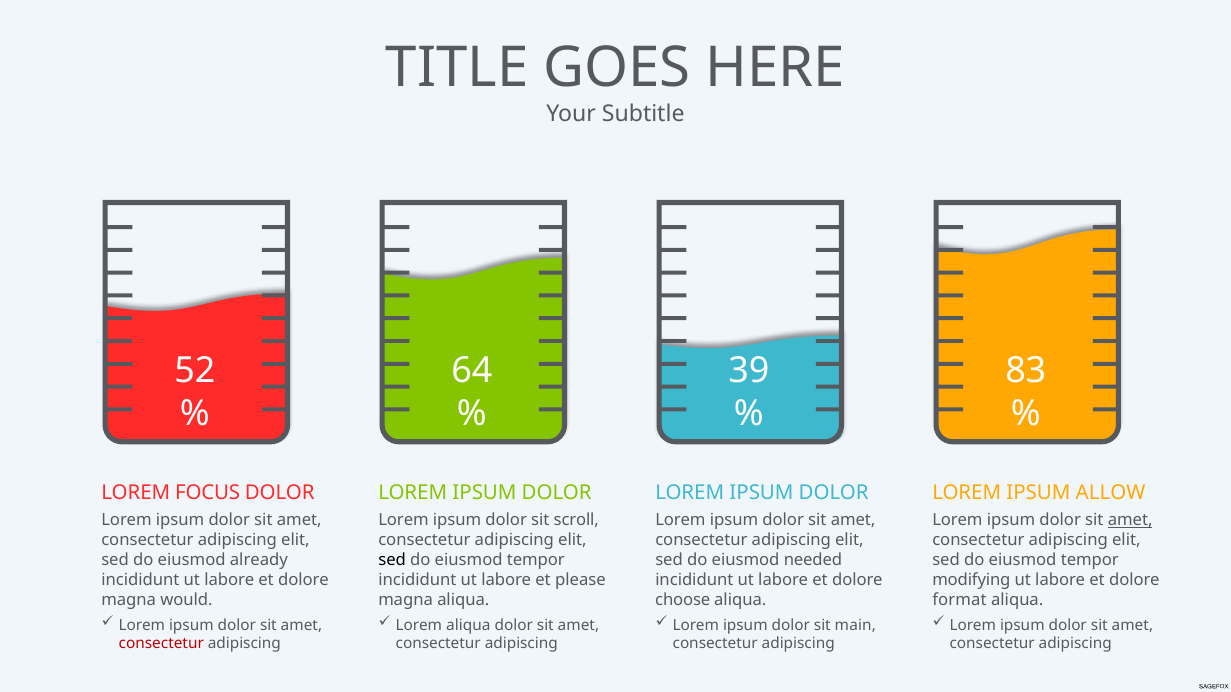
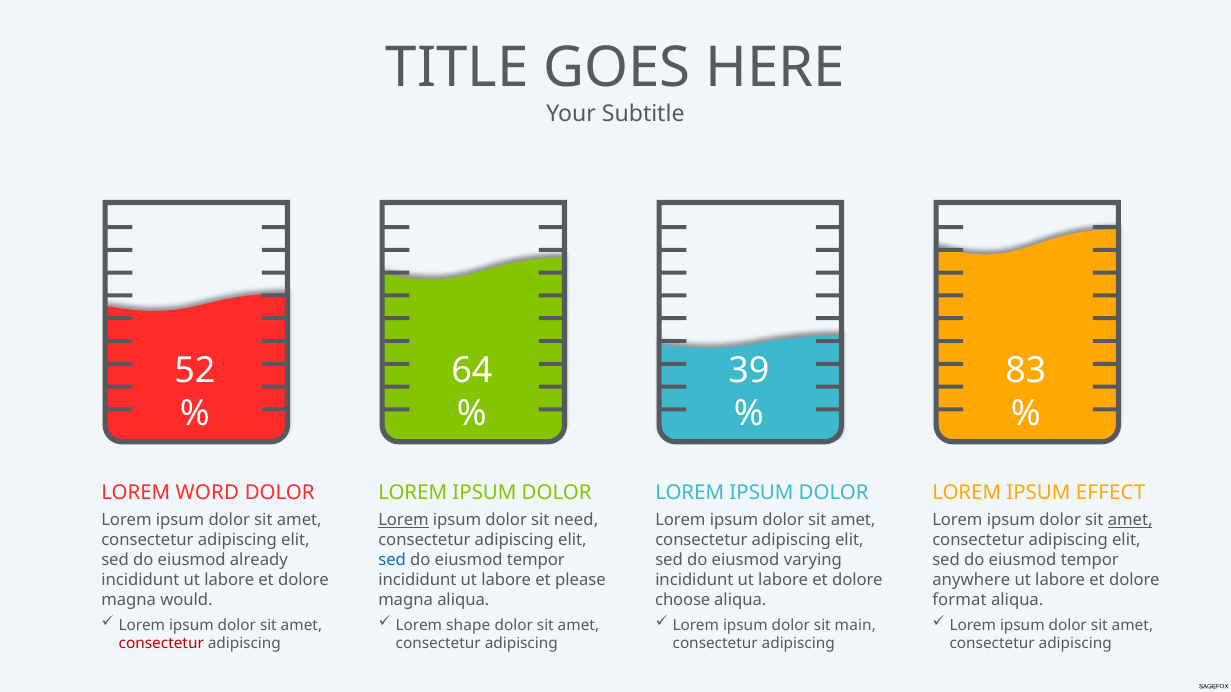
FOCUS: FOCUS -> WORD
ALLOW: ALLOW -> EFFECT
Lorem at (404, 520) underline: none -> present
scroll: scroll -> need
sed at (392, 560) colour: black -> blue
needed: needed -> varying
modifying: modifying -> anywhere
Lorem aliqua: aliqua -> shape
